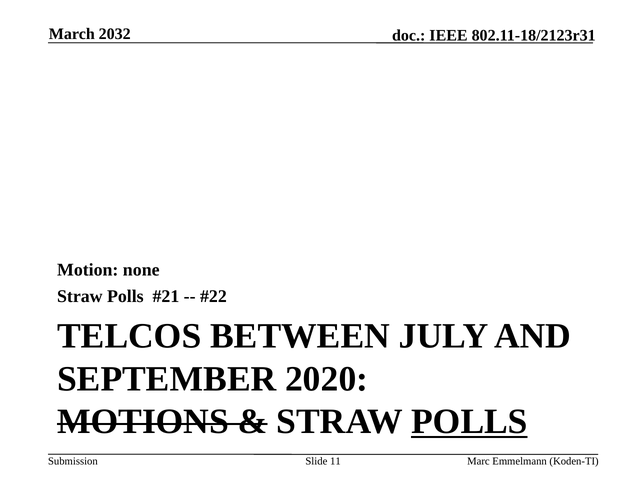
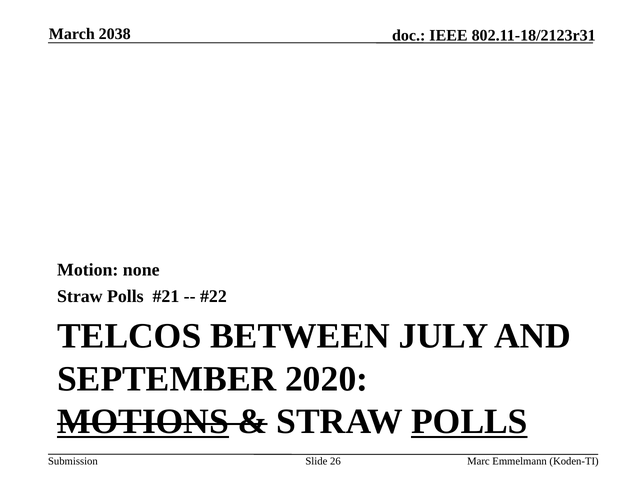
2032: 2032 -> 2038
MOTIONS underline: none -> present
11: 11 -> 26
